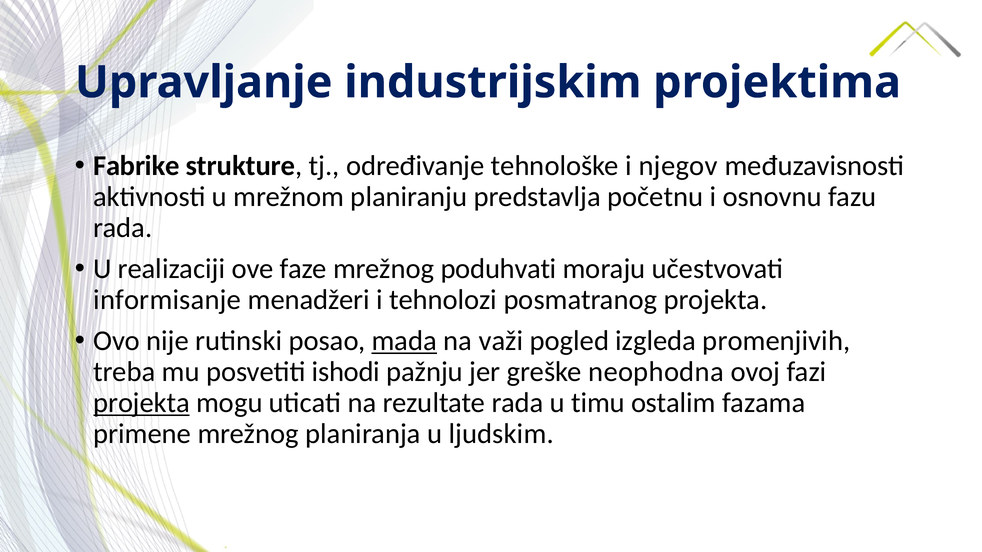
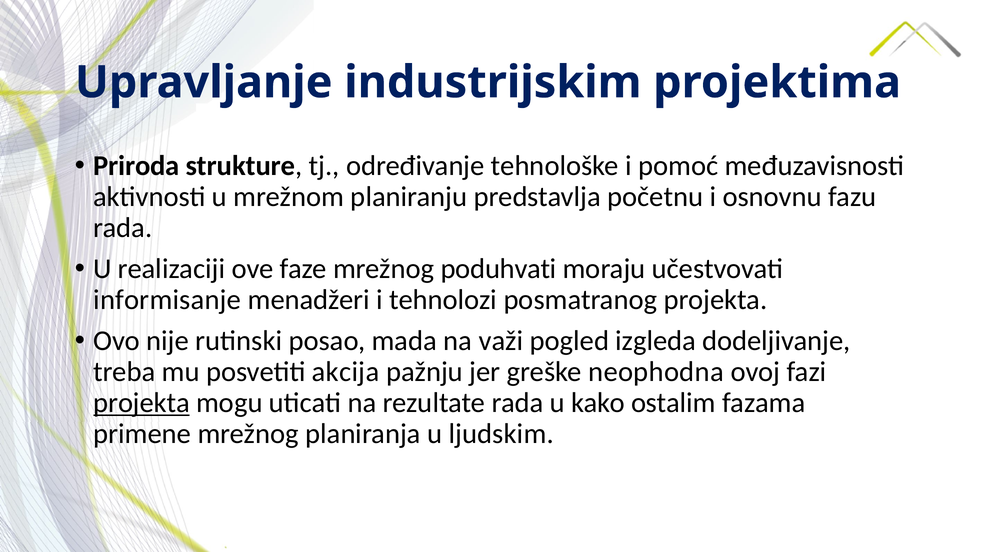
Fabrike: Fabrike -> Priroda
njegov: njegov -> pomoć
mada underline: present -> none
promenjivih: promenjivih -> dodeljivanje
ishodi: ishodi -> akcija
timu: timu -> kako
